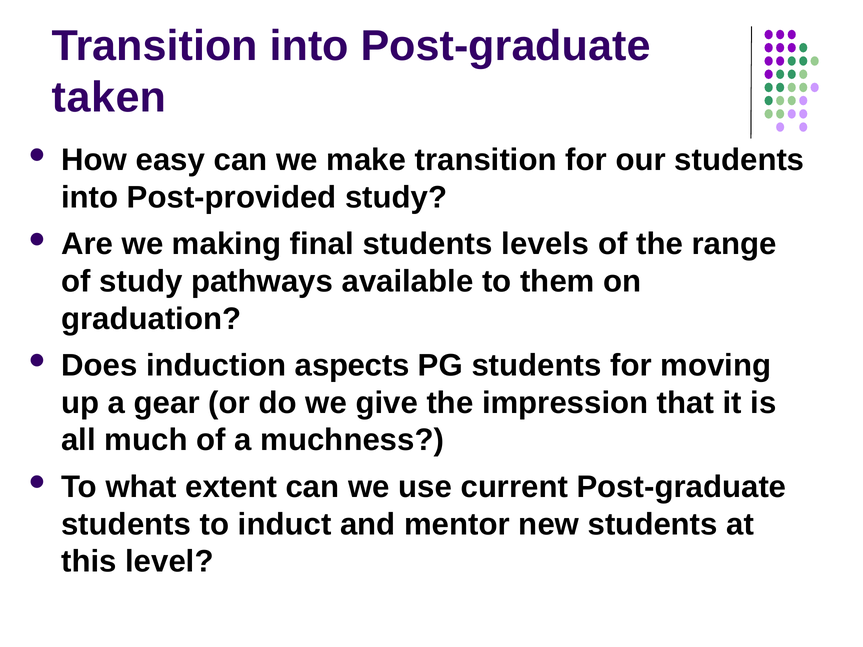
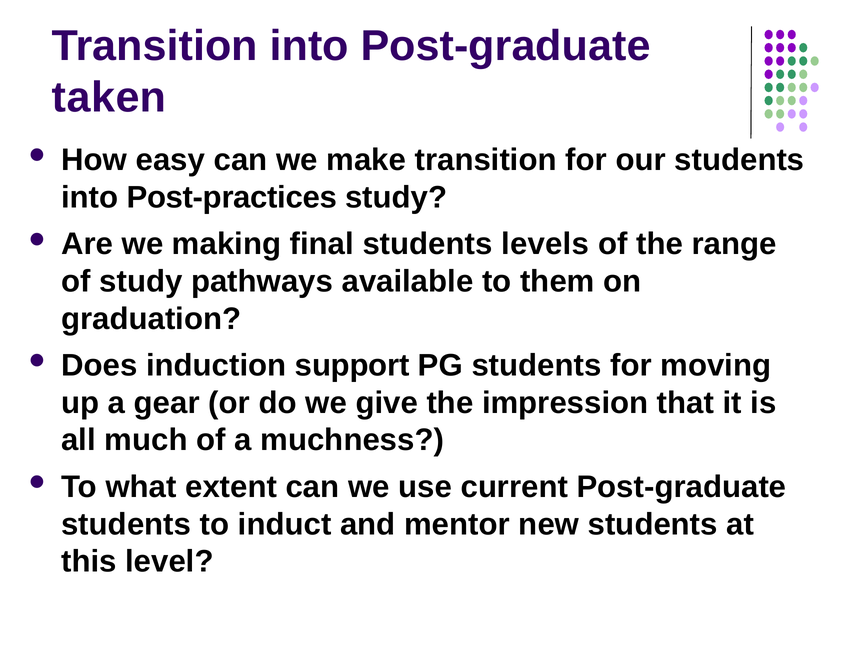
Post-provided: Post-provided -> Post-practices
aspects: aspects -> support
